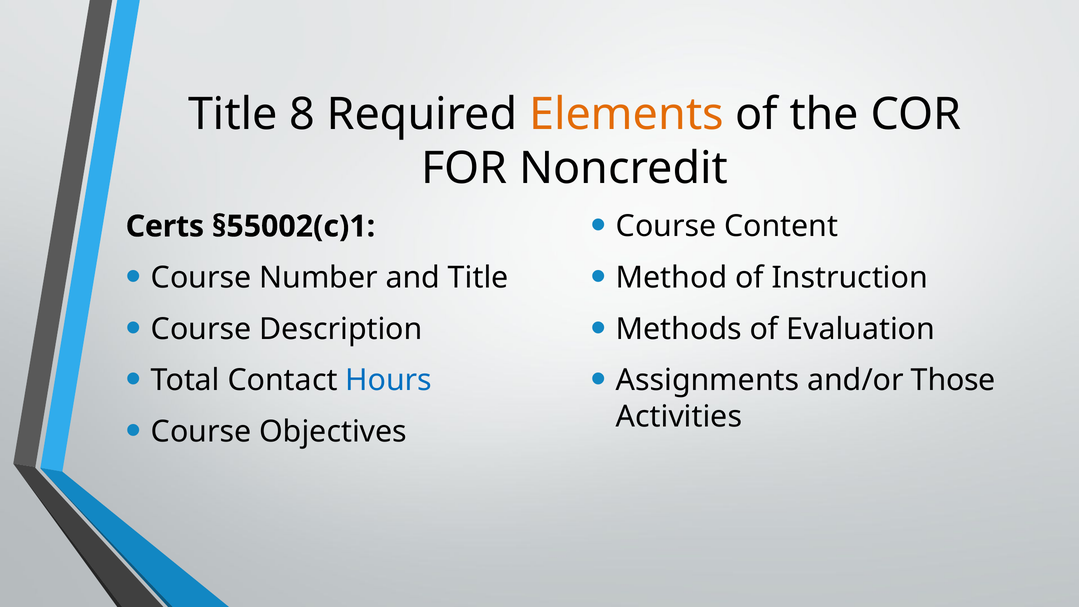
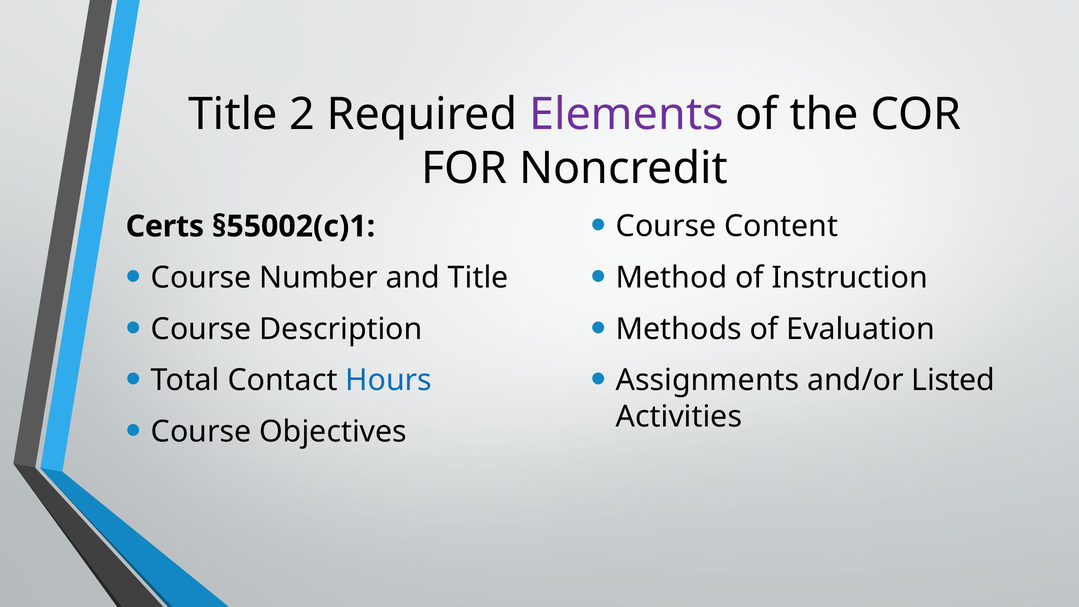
8: 8 -> 2
Elements colour: orange -> purple
Those: Those -> Listed
